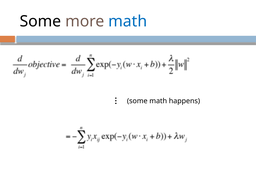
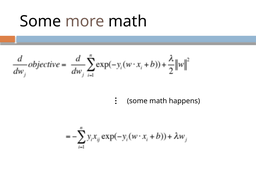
math at (128, 21) colour: blue -> black
